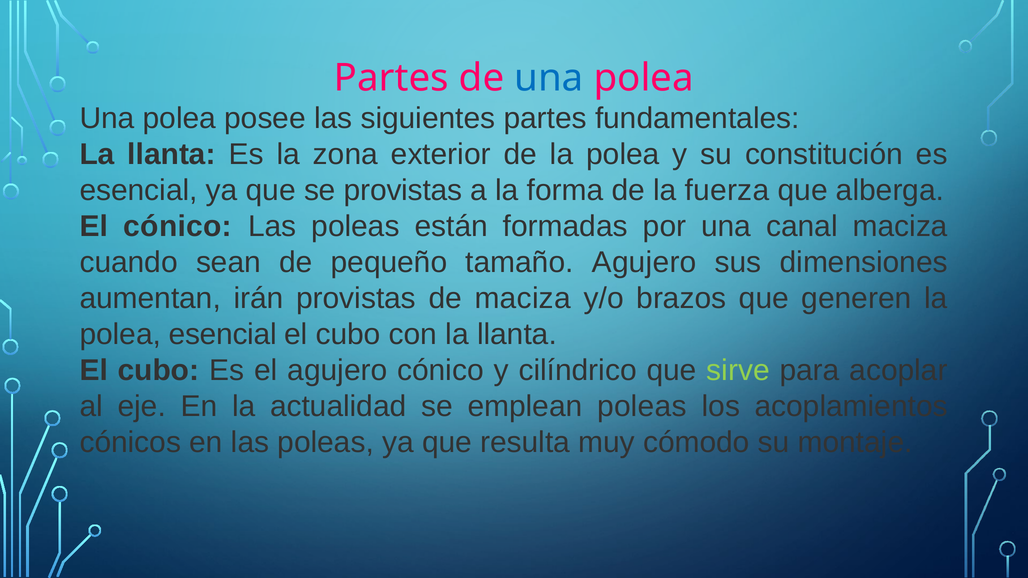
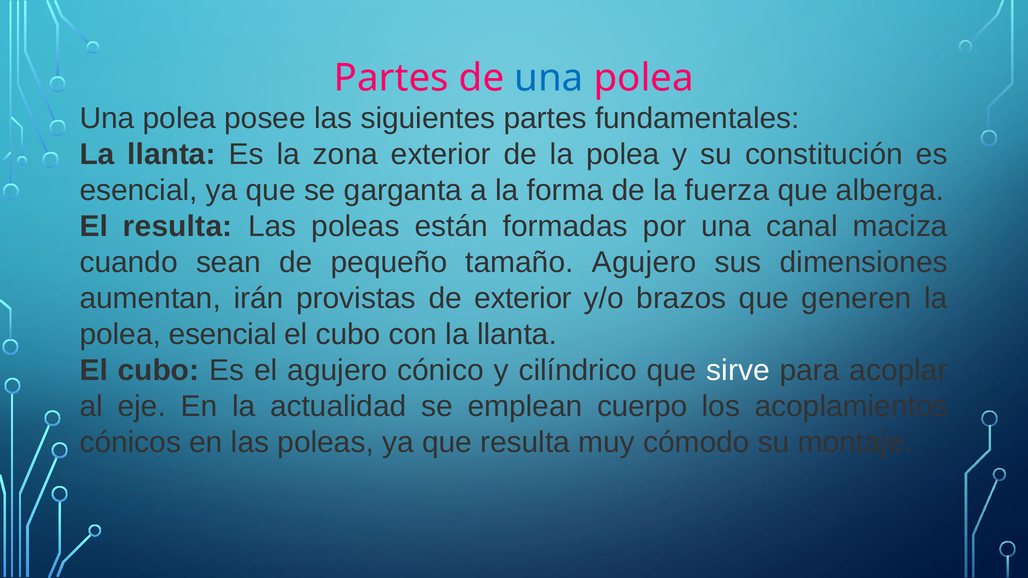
se provistas: provistas -> garganta
El cónico: cónico -> resulta
de maciza: maciza -> exterior
sirve colour: light green -> white
emplean poleas: poleas -> cuerpo
